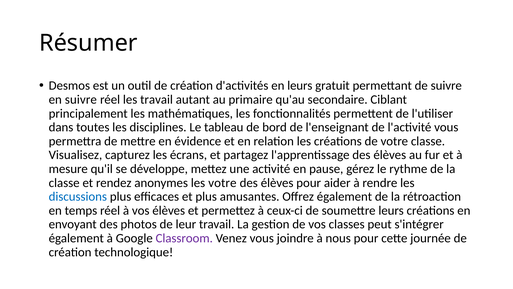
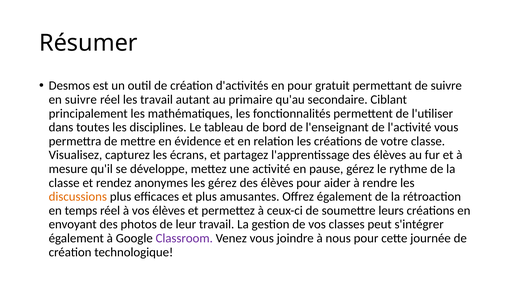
en leurs: leurs -> pour
les votre: votre -> gérez
discussions colour: blue -> orange
